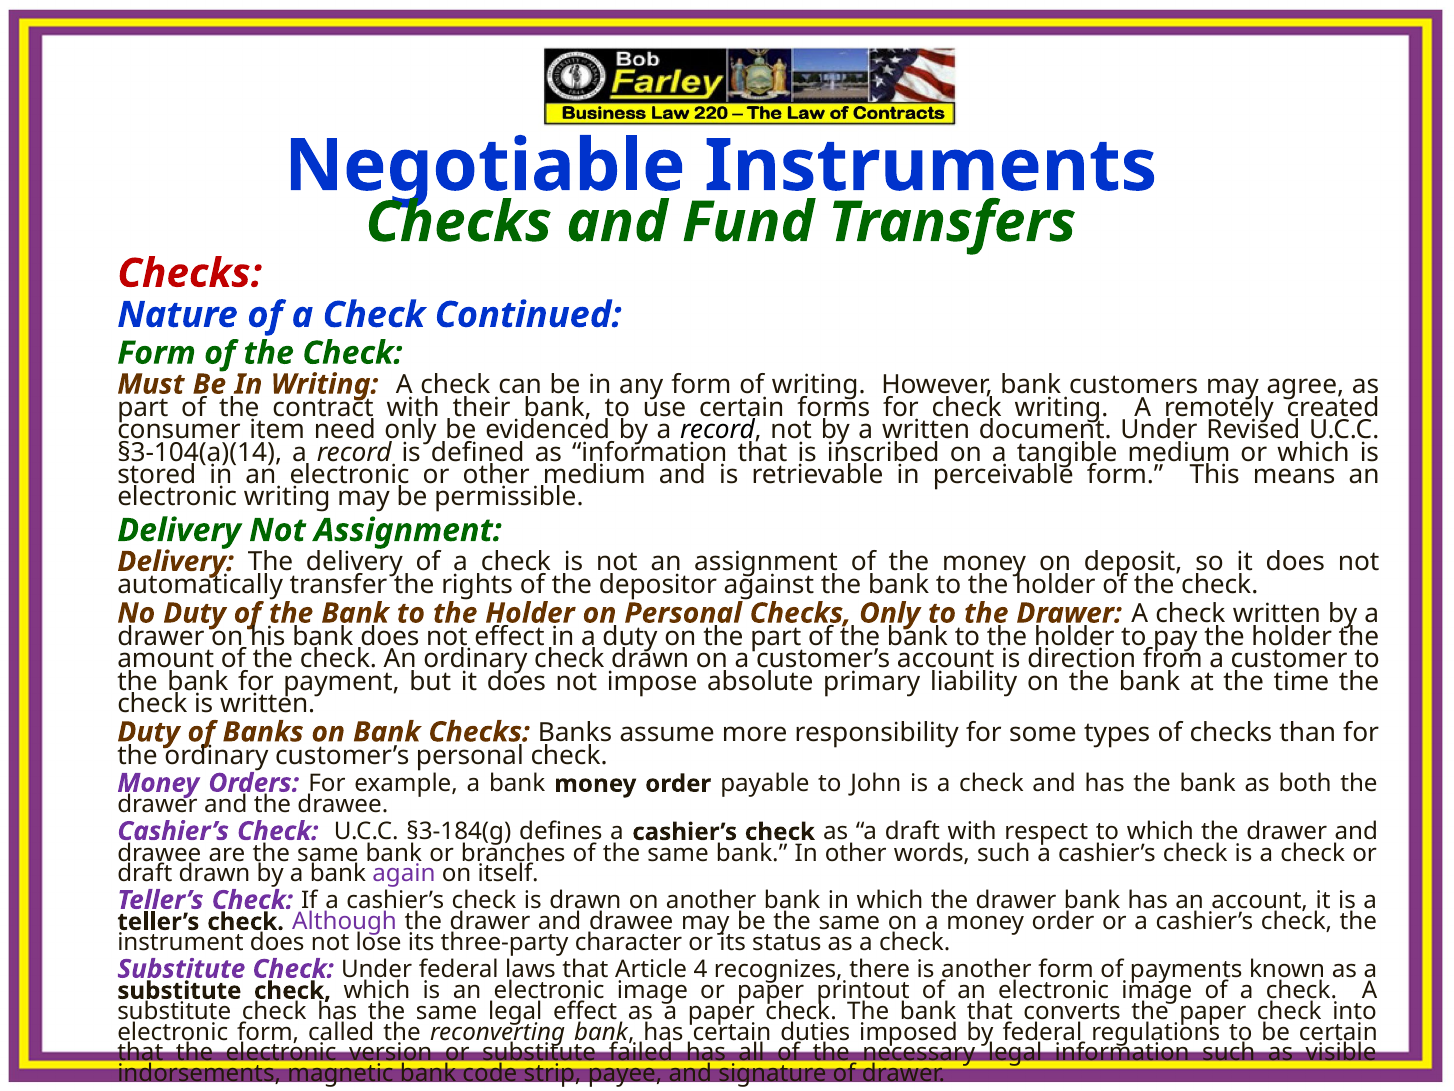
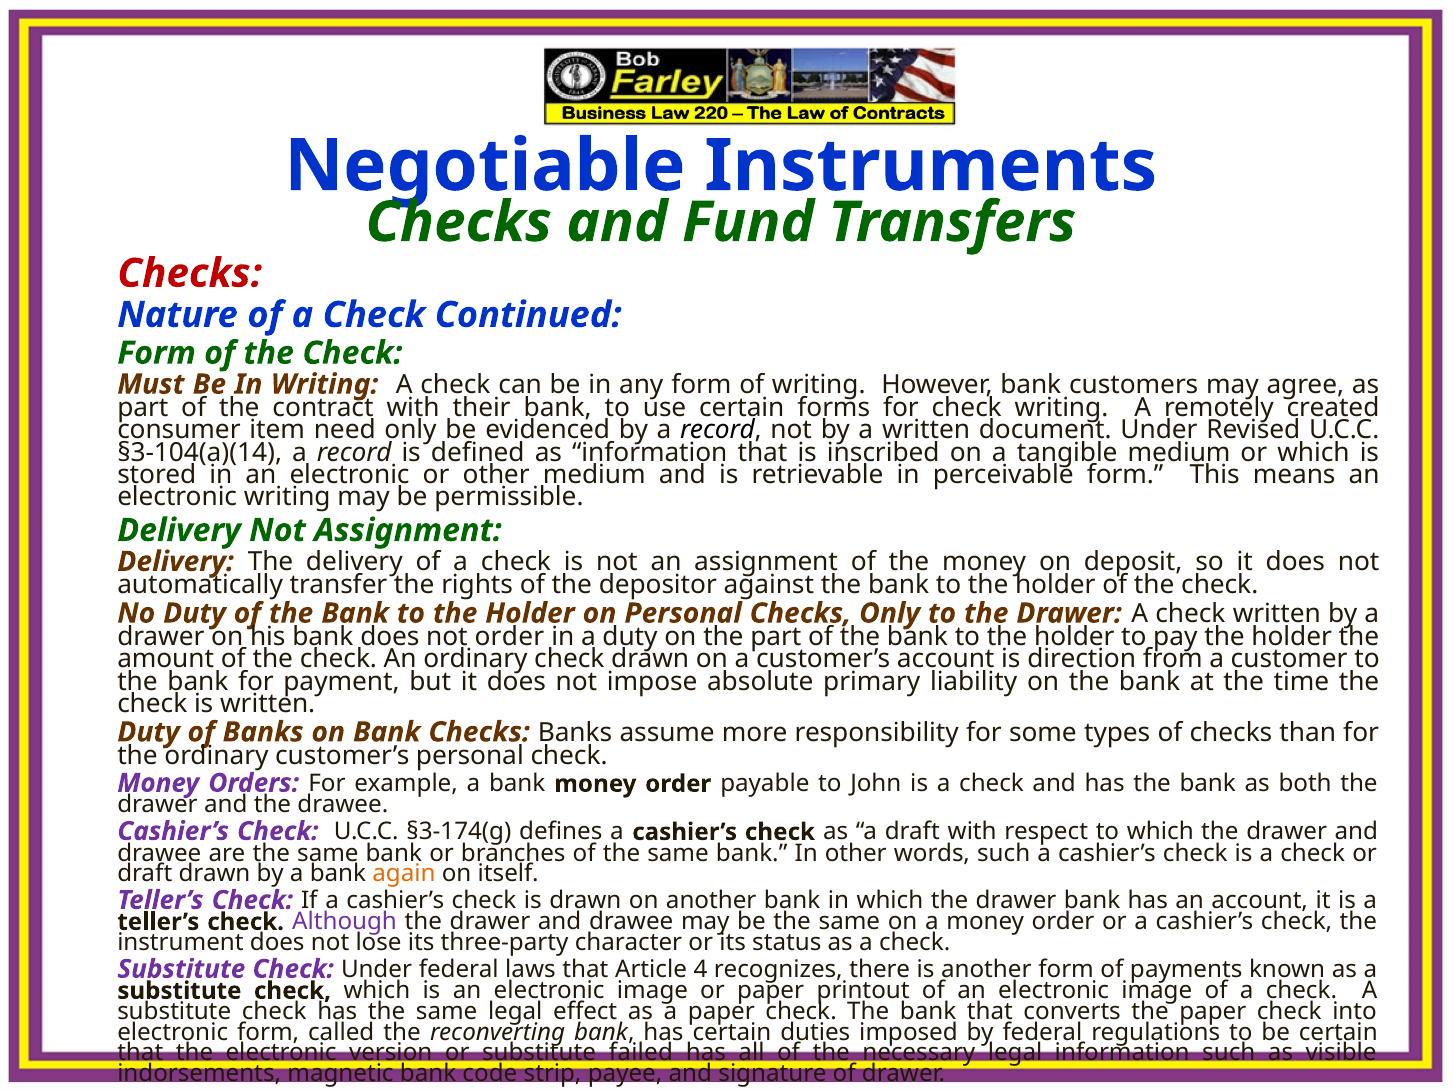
not effect: effect -> order
§3-184(g: §3-184(g -> §3-174(g
again colour: purple -> orange
